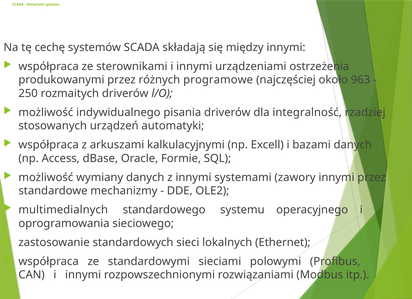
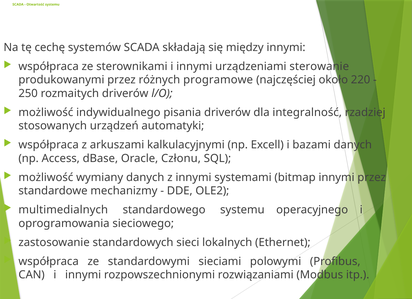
ostrzeżenia: ostrzeżenia -> sterowanie
963: 963 -> 220
Formie: Formie -> Członu
zawory: zawory -> bitmap
